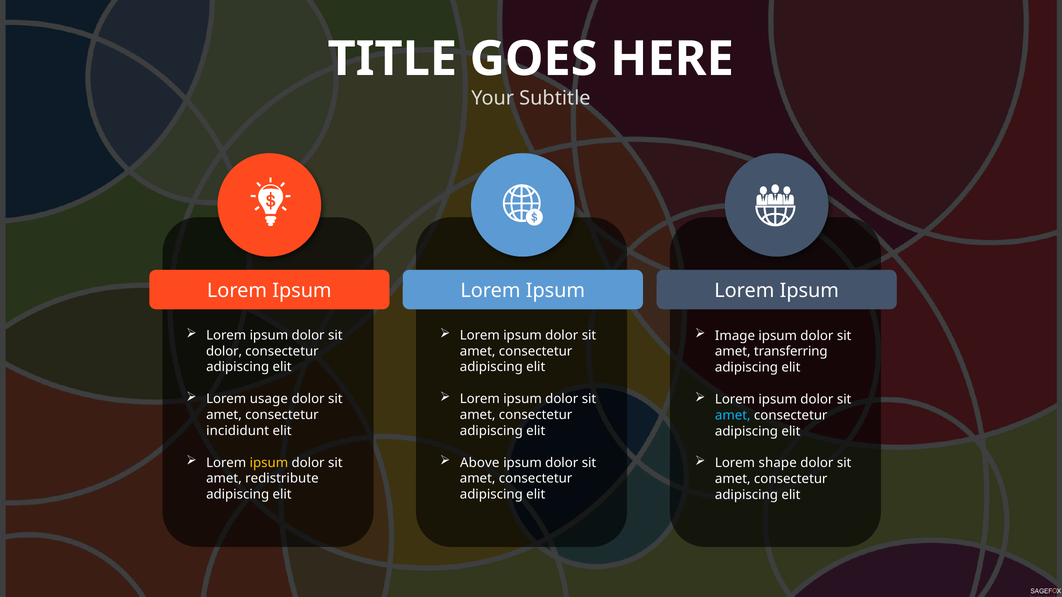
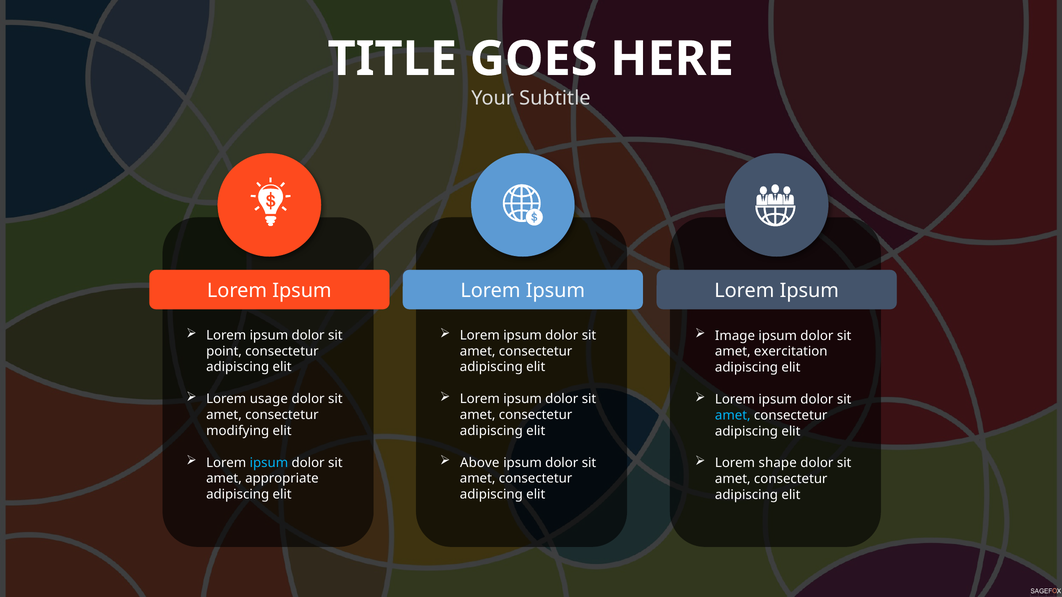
dolor at (224, 351): dolor -> point
transferring: transferring -> exercitation
incididunt: incididunt -> modifying
ipsum at (269, 463) colour: yellow -> light blue
redistribute: redistribute -> appropriate
